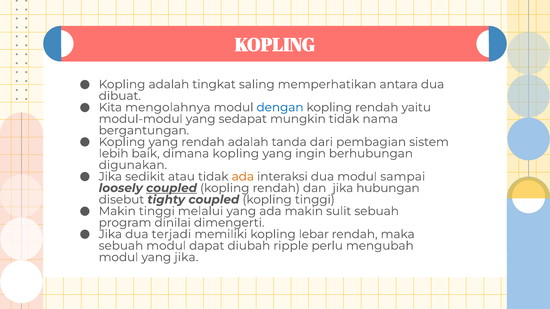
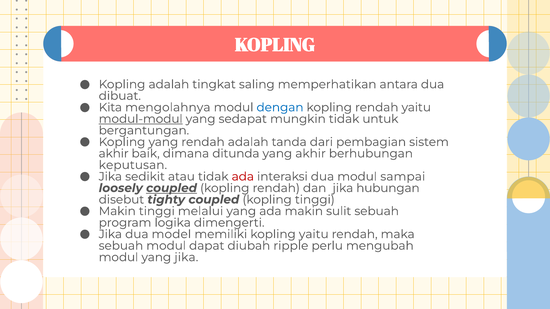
modul-modul underline: none -> present
nama: nama -> untuk
lebih at (114, 154): lebih -> akhir
dimana kopling: kopling -> ditunda
yang ingin: ingin -> akhir
digunakan: digunakan -> keputusan
ada at (243, 177) colour: orange -> red
dinilai: dinilai -> logika
terjadi: terjadi -> model
kopling lebar: lebar -> yaitu
